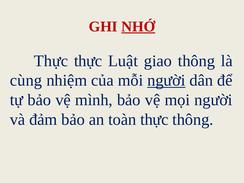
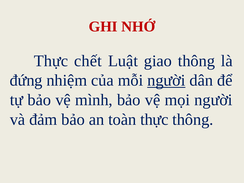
NHỚ underline: present -> none
Thực thực: thực -> chết
cùng: cùng -> đứng
